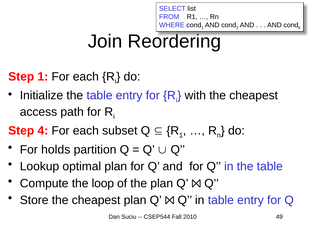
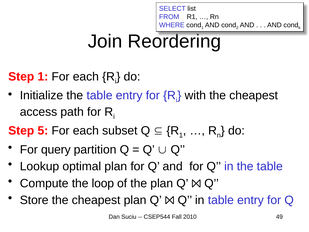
4: 4 -> 5
holds: holds -> query
